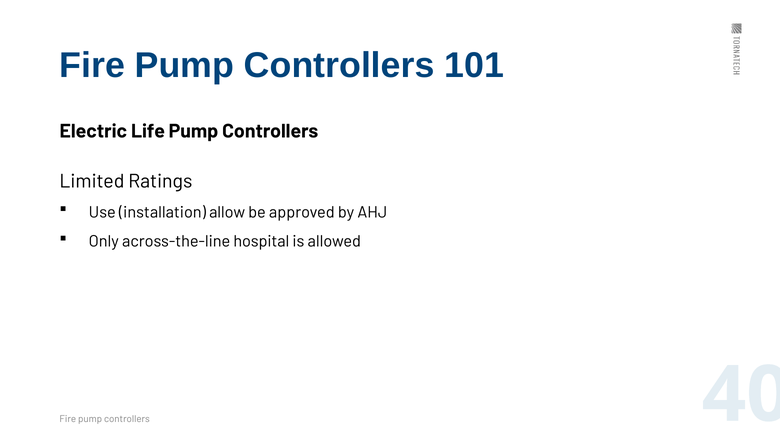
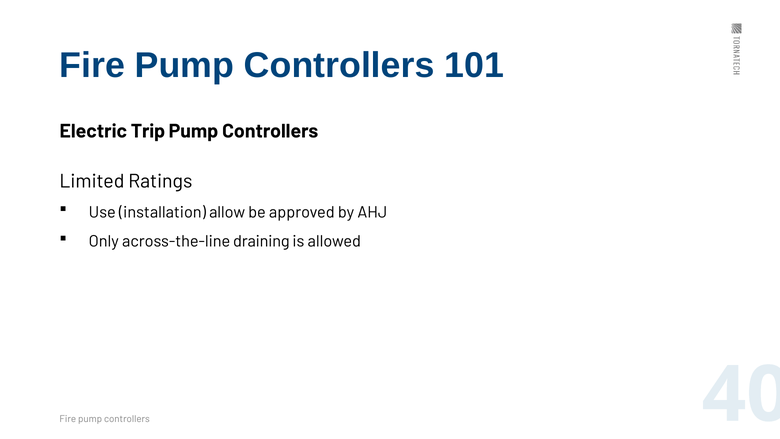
Life: Life -> Trip
hospital: hospital -> draining
